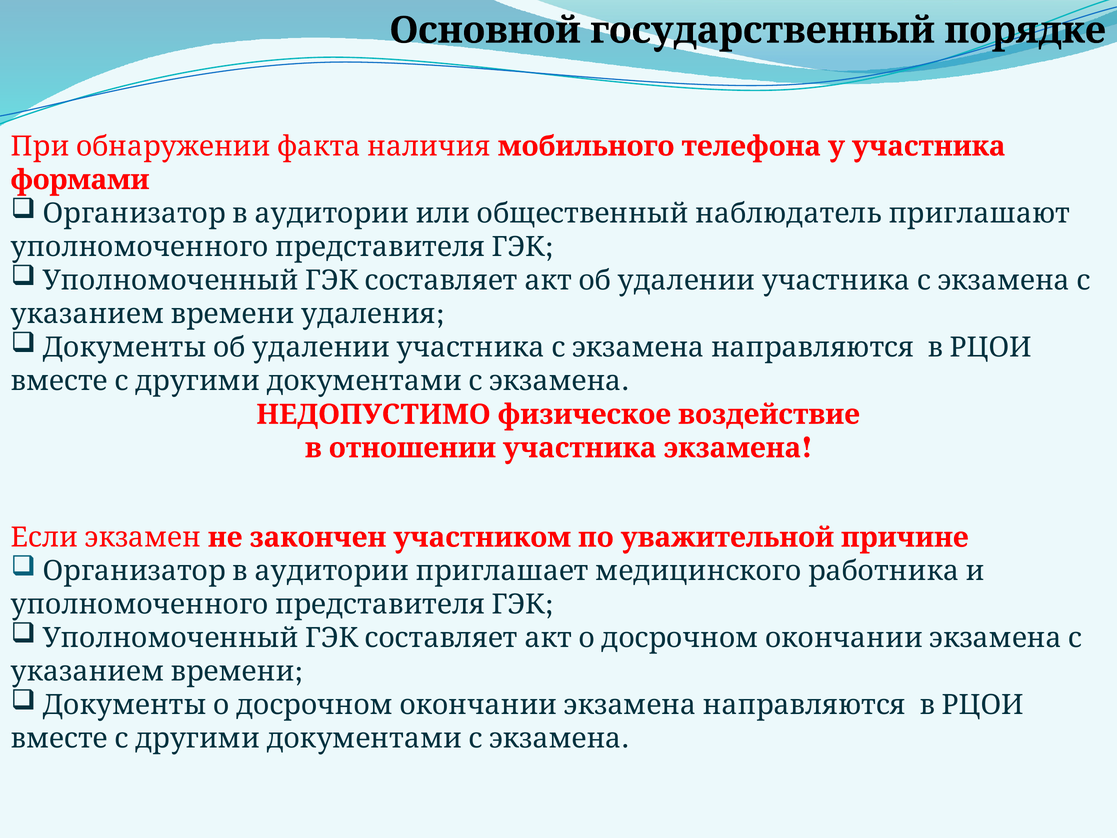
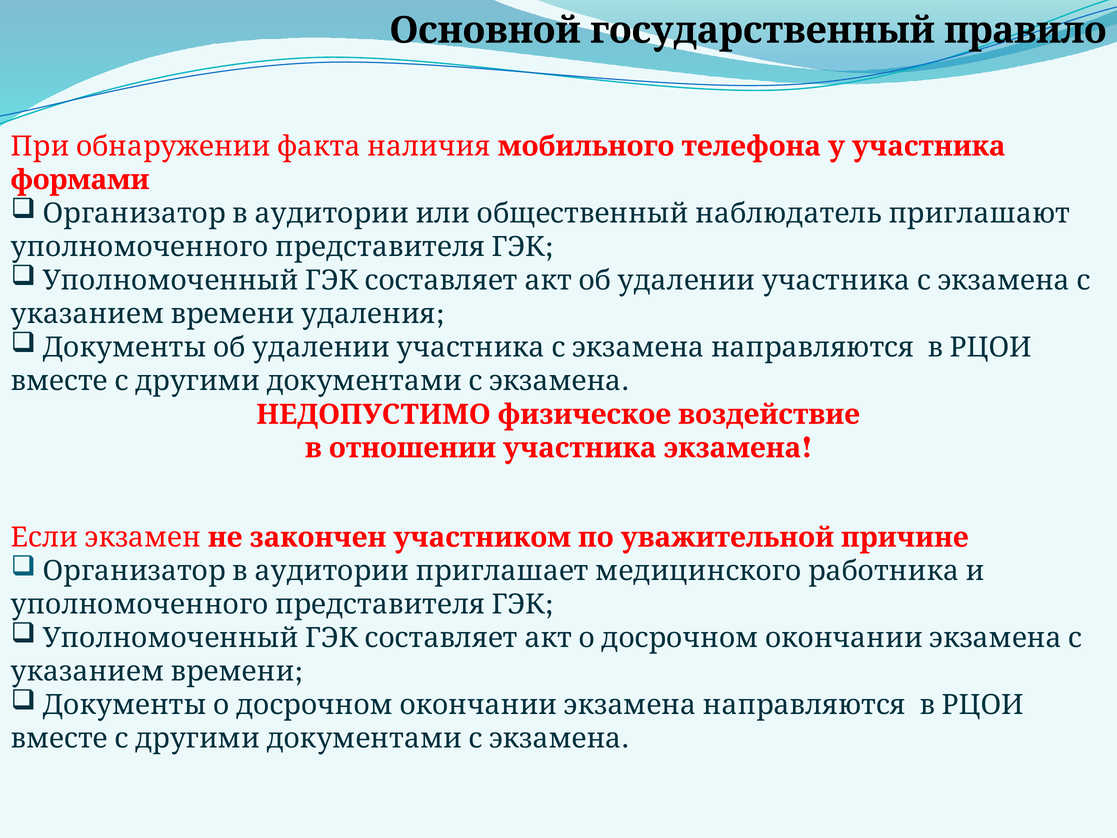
порядке: порядке -> правило
